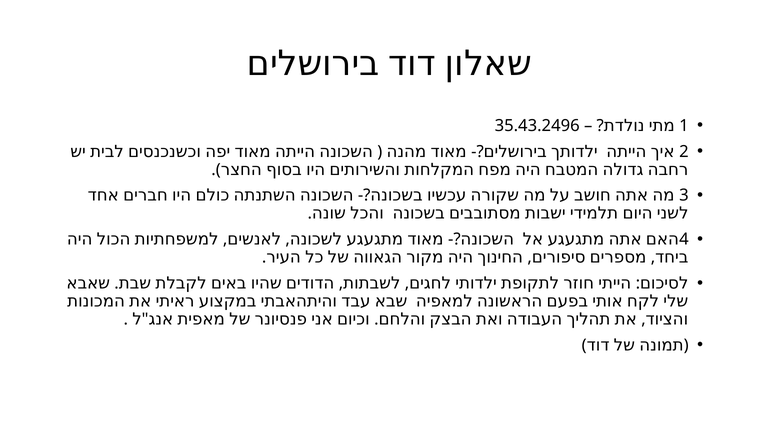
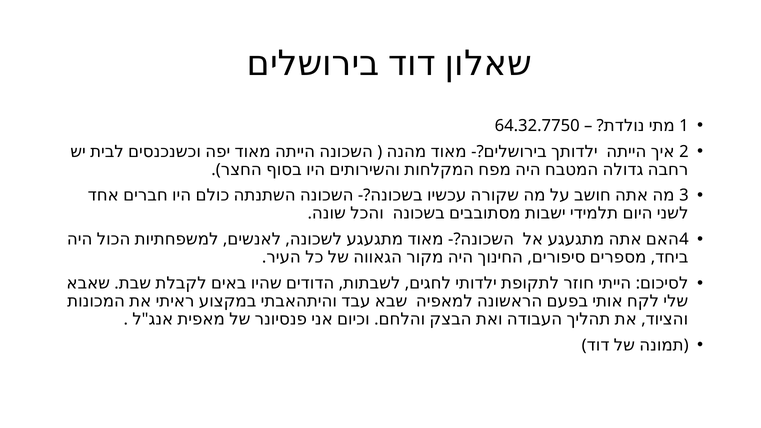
35.43.2496: 35.43.2496 -> 64.32.7750
